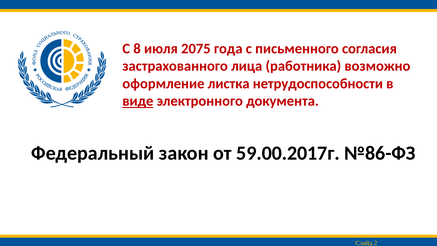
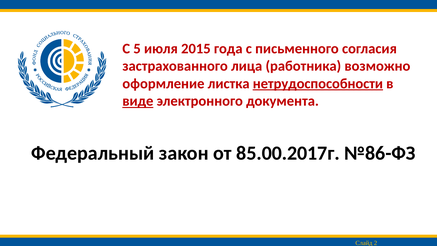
8: 8 -> 5
2075: 2075 -> 2015
нетрудоспособности underline: none -> present
59.00.2017г: 59.00.2017г -> 85.00.2017г
